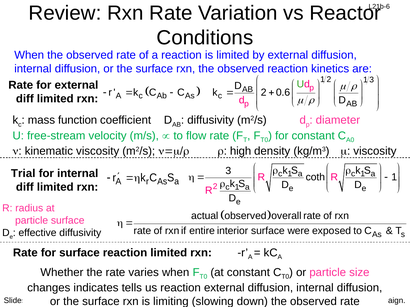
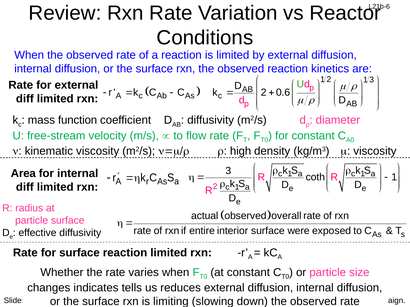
Trial: Trial -> Area
us reaction: reaction -> reduces
